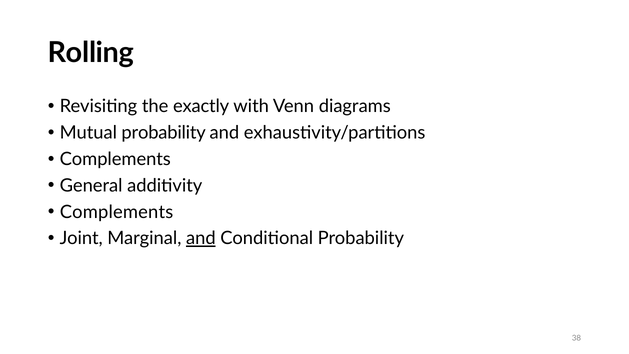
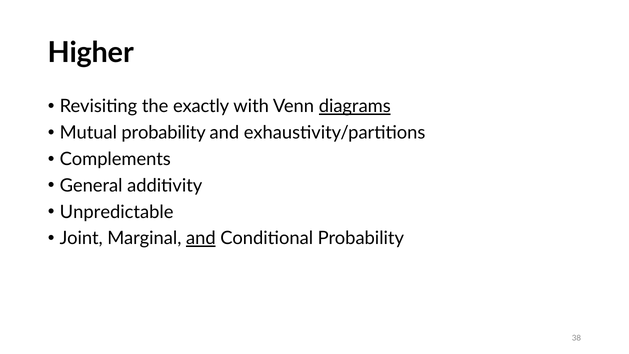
Rolling: Rolling -> Higher
diagrams underline: none -> present
Complements at (117, 212): Complements -> Unpredictable
